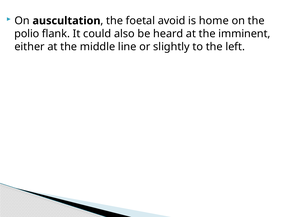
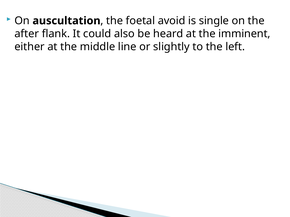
home: home -> single
polio: polio -> after
